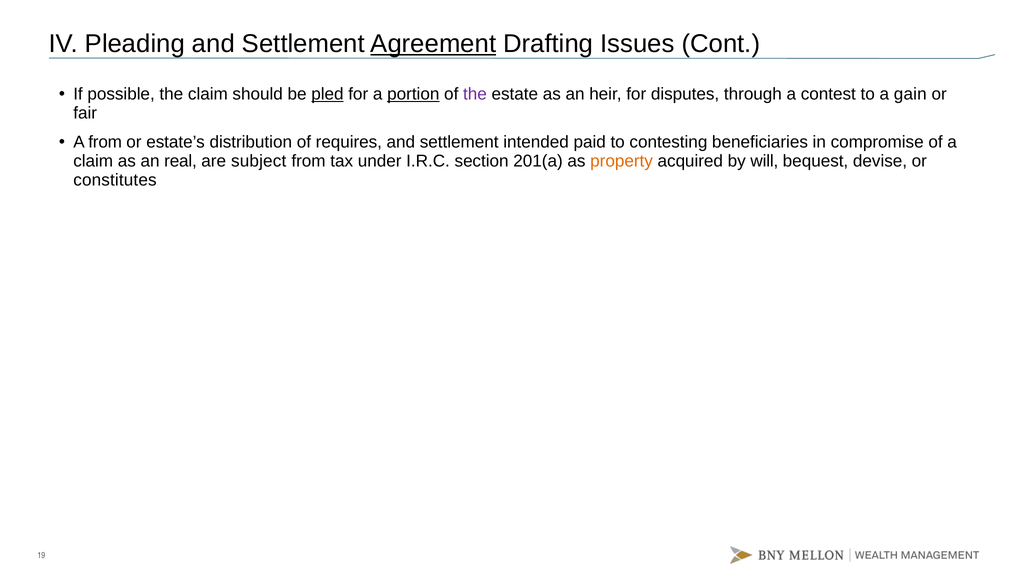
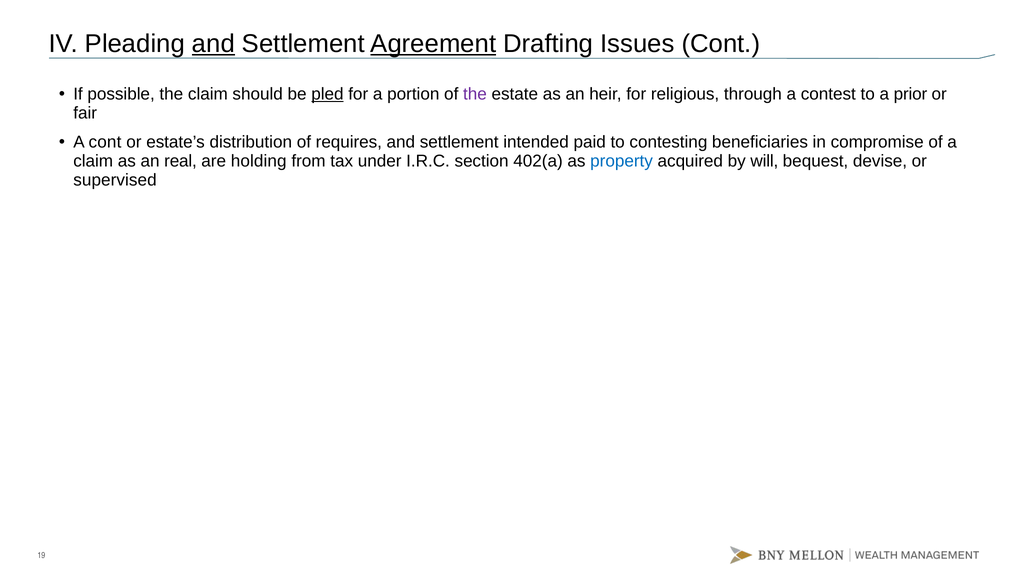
and at (213, 44) underline: none -> present
portion underline: present -> none
disputes: disputes -> religious
gain: gain -> prior
A from: from -> cont
subject: subject -> holding
201(a: 201(a -> 402(a
property colour: orange -> blue
constitutes: constitutes -> supervised
